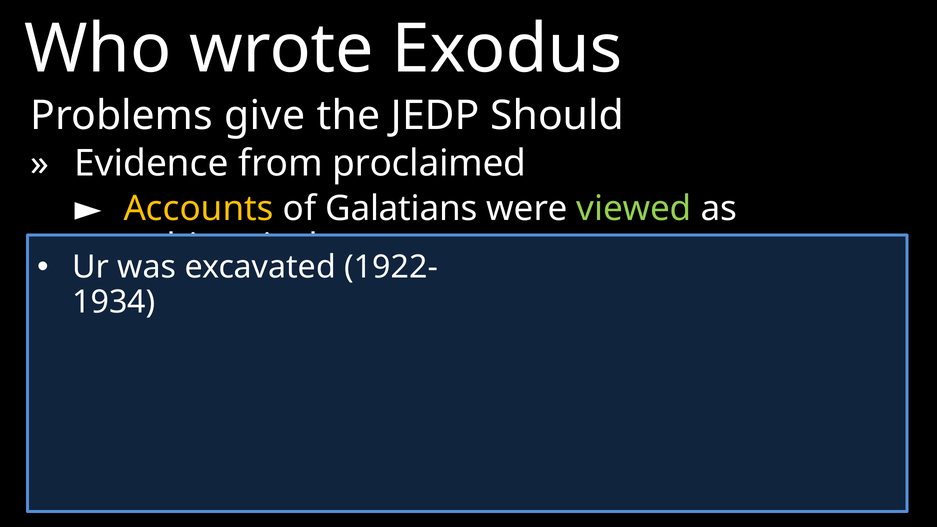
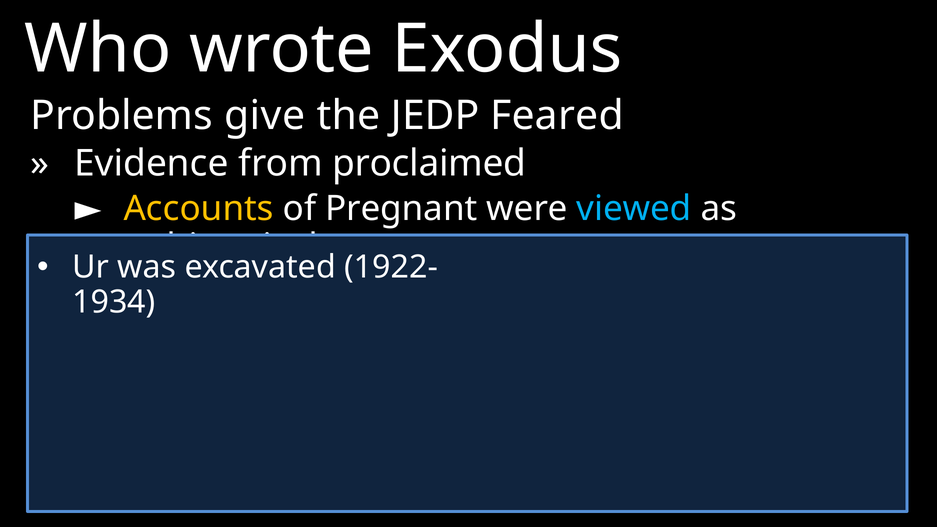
Should: Should -> Feared
Galatians: Galatians -> Pregnant
viewed colour: light green -> light blue
